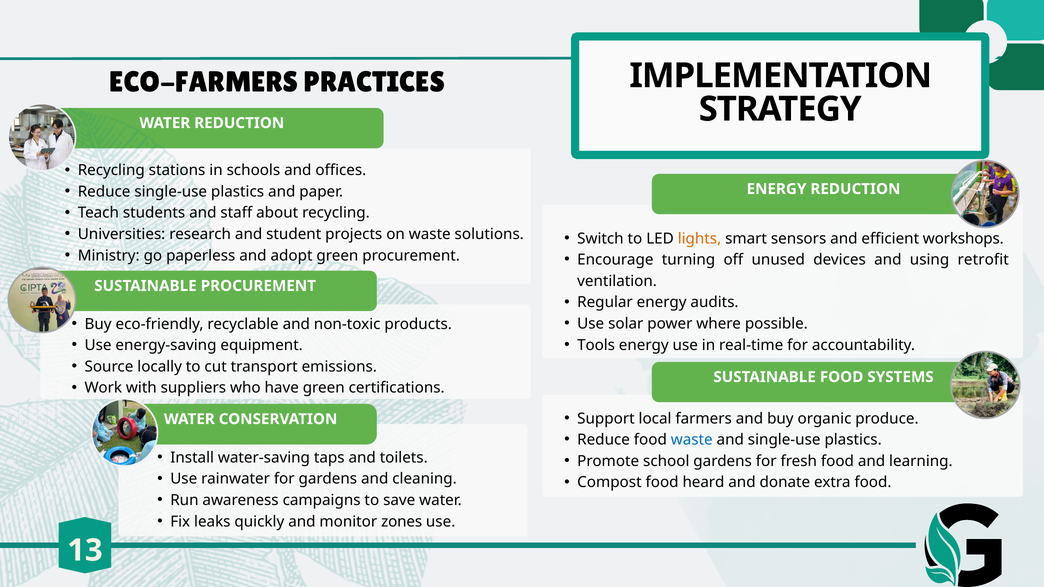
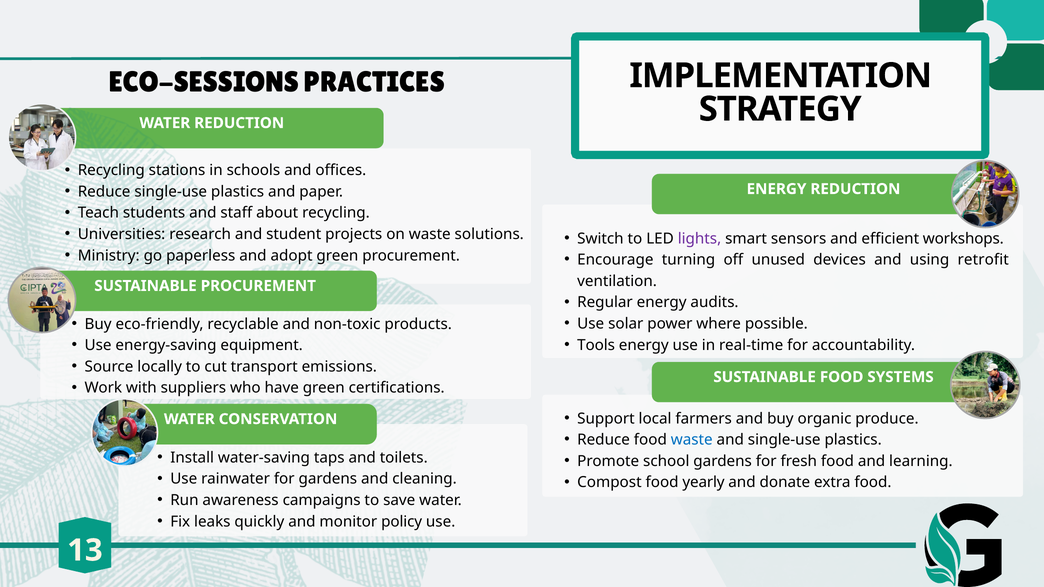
ECO-FARMERS: ECO-FARMERS -> ECO-SESSIONS
lights colour: orange -> purple
heard: heard -> yearly
zones: zones -> policy
